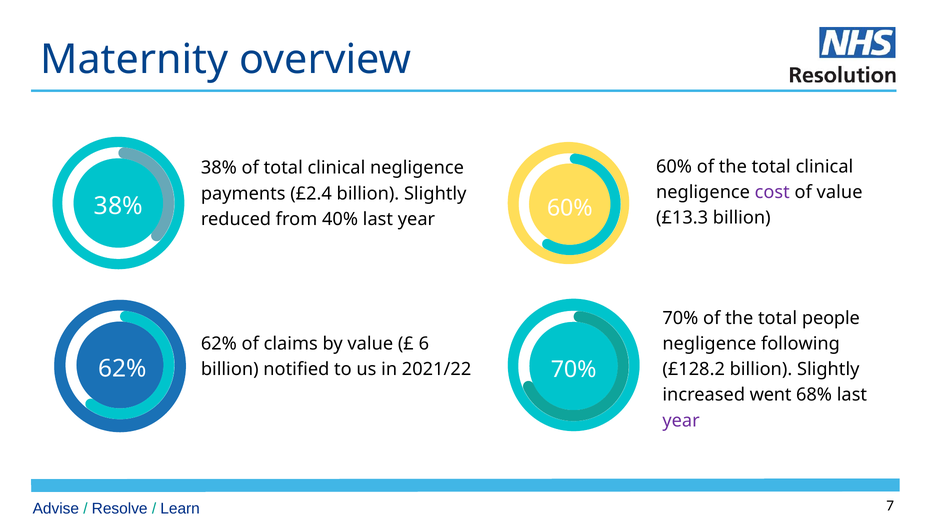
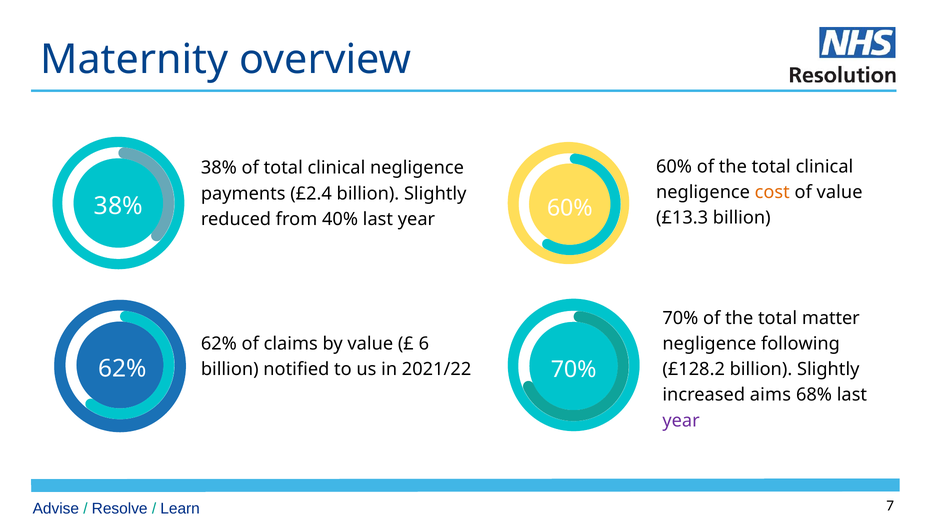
cost colour: purple -> orange
people: people -> matter
went: went -> aims
